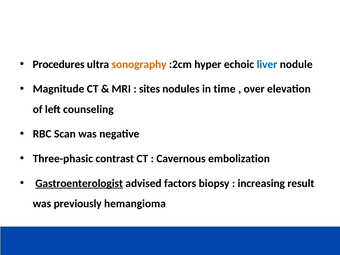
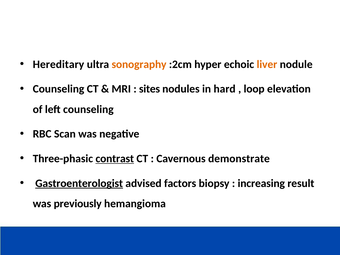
Procedures: Procedures -> Hereditary
liver colour: blue -> orange
Magnitude at (59, 89): Magnitude -> Counseling
time: time -> hard
over: over -> loop
contrast underline: none -> present
embolization: embolization -> demonstrate
